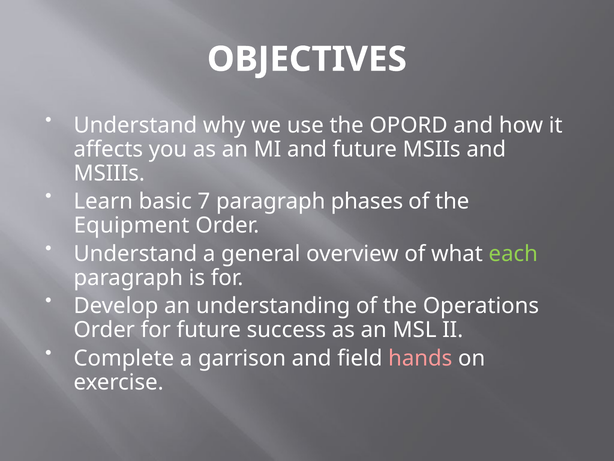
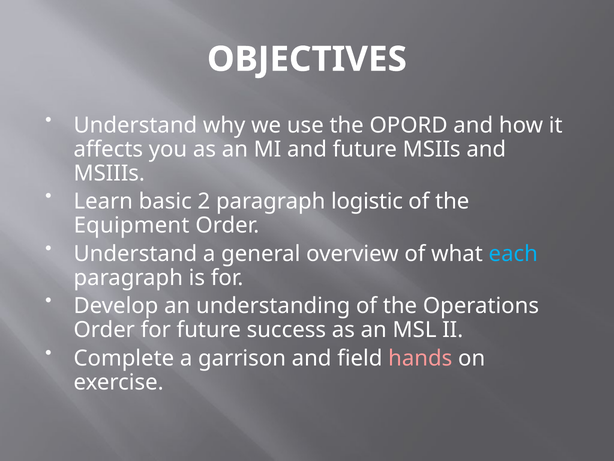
7: 7 -> 2
phases: phases -> logistic
each colour: light green -> light blue
